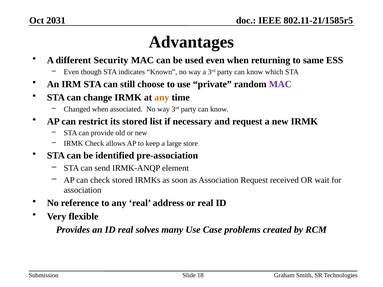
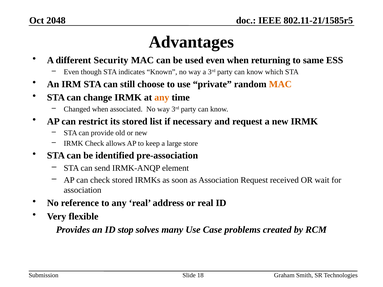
2031: 2031 -> 2048
MAC at (280, 84) colour: purple -> orange
ID real: real -> stop
